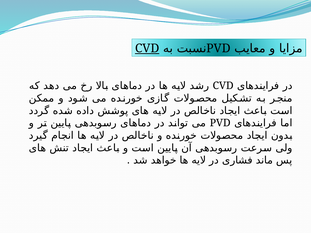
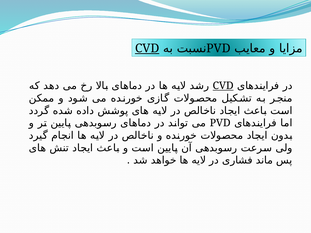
CVD at (223, 86) underline: none -> present
